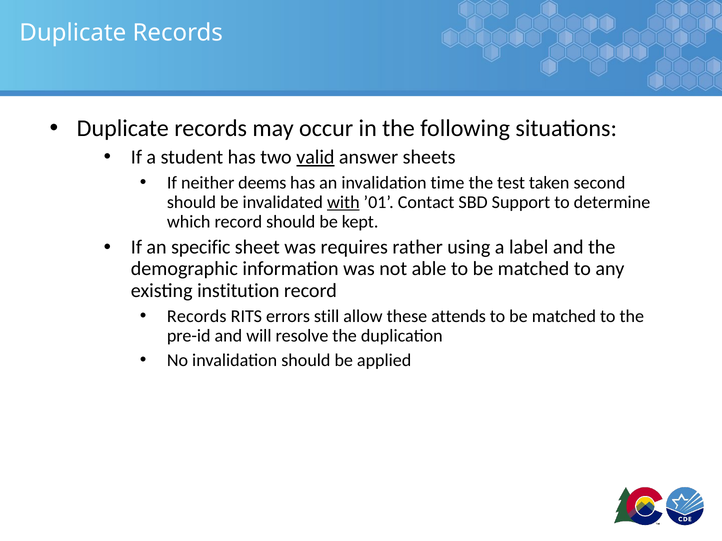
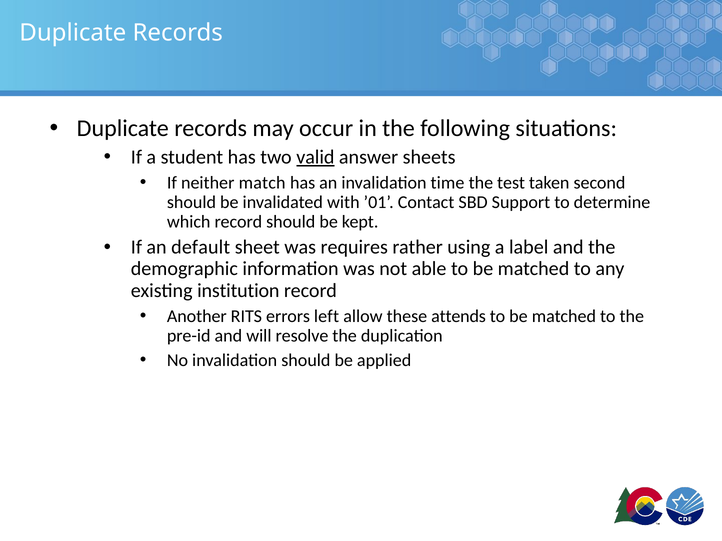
deems: deems -> match
with underline: present -> none
specific: specific -> default
Records at (197, 316): Records -> Another
still: still -> left
